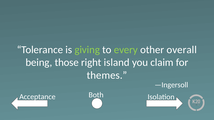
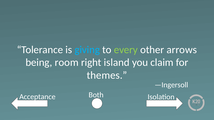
giving colour: light green -> light blue
overall: overall -> arrows
those: those -> room
